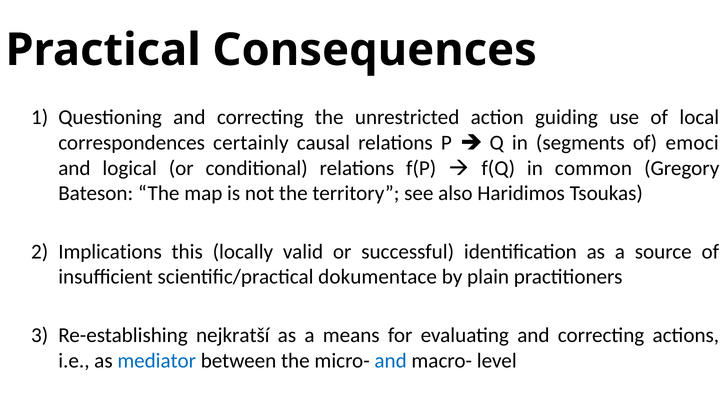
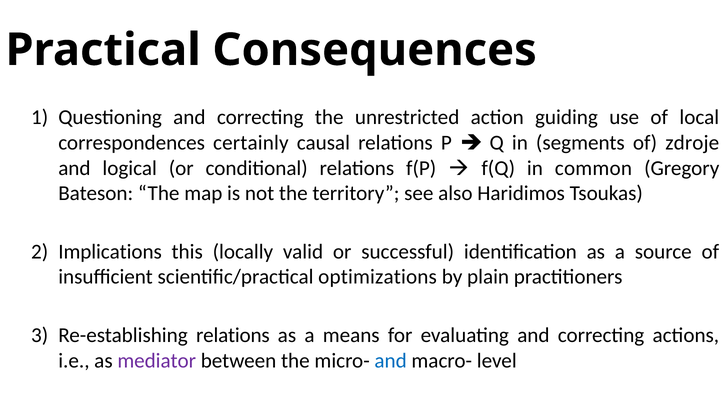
emoci: emoci -> zdroje
dokumentace: dokumentace -> optimizations
Re-establishing nejkratší: nejkratší -> relations
mediator colour: blue -> purple
